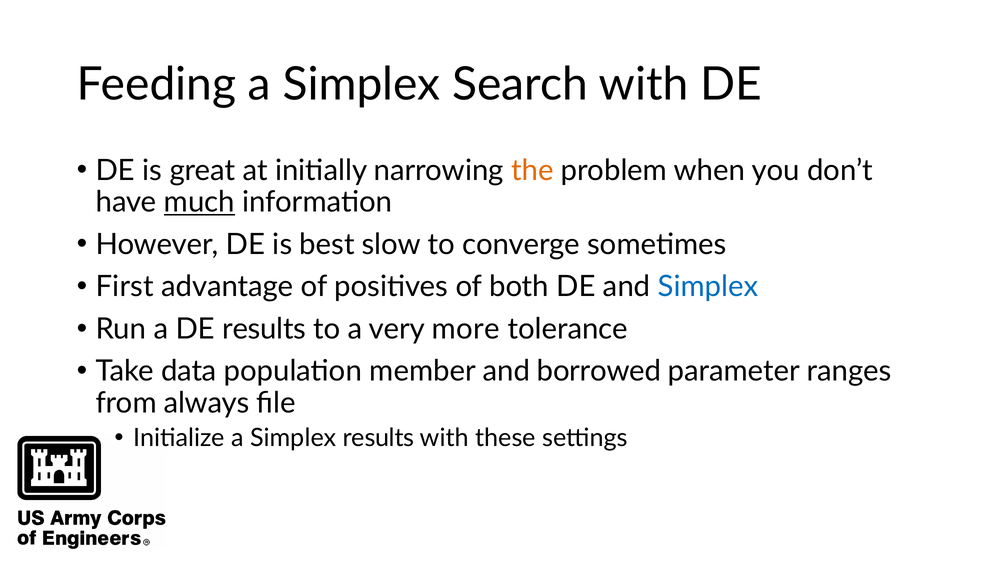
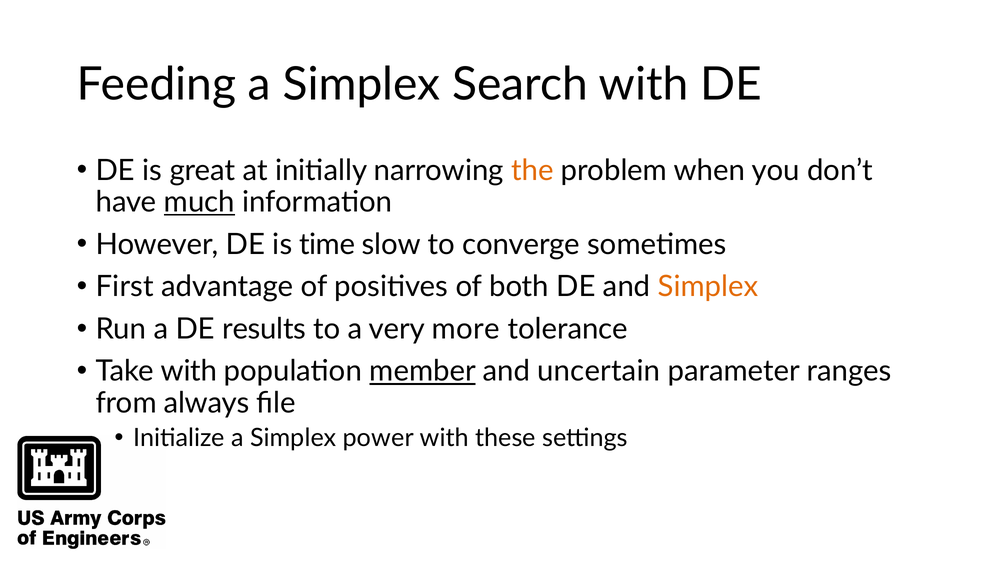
best: best -> time
Simplex at (708, 286) colour: blue -> orange
Take data: data -> with
member underline: none -> present
borrowed: borrowed -> uncertain
Simplex results: results -> power
